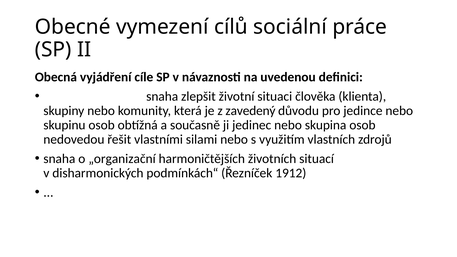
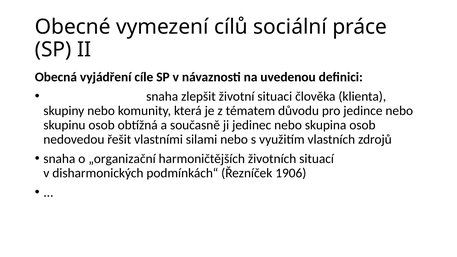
zavedený: zavedený -> tématem
1912: 1912 -> 1906
